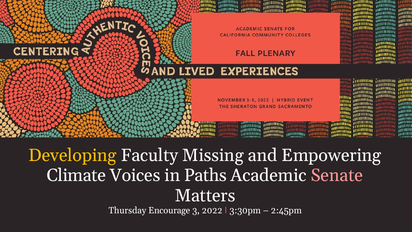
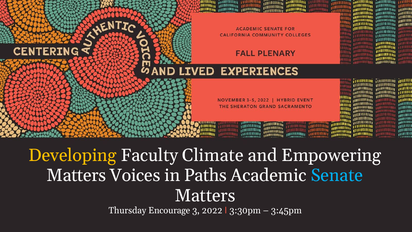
Missing: Missing -> Climate
Climate at (76, 175): Climate -> Matters
Senate colour: pink -> light blue
2:45pm: 2:45pm -> 3:45pm
